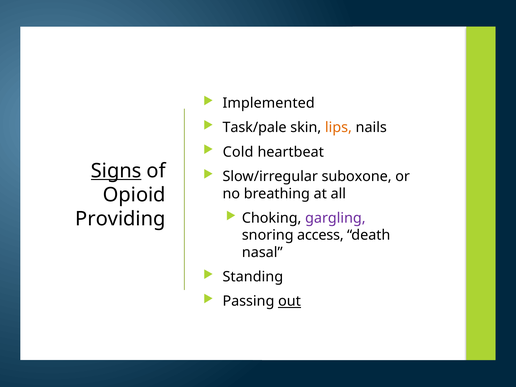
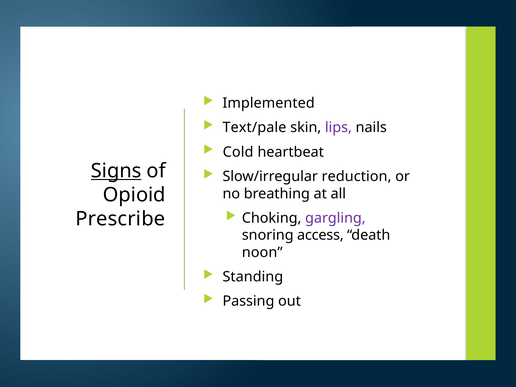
Task/pale: Task/pale -> Text/pale
lips colour: orange -> purple
suboxone: suboxone -> reduction
Providing: Providing -> Prescribe
nasal: nasal -> noon
out underline: present -> none
